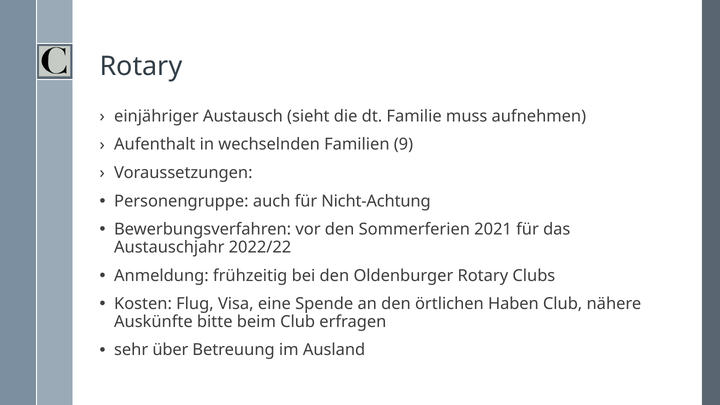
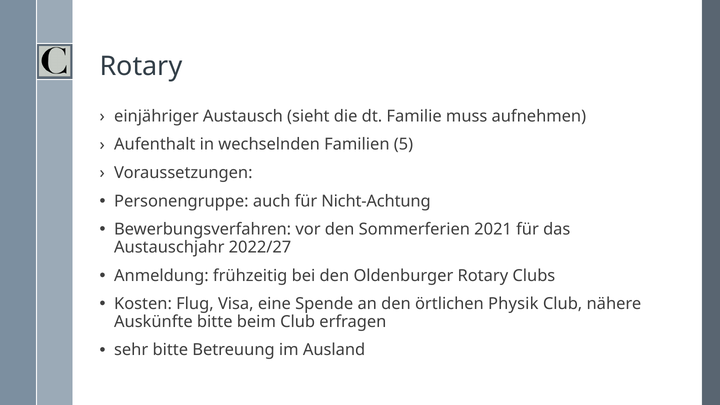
9: 9 -> 5
2022/22: 2022/22 -> 2022/27
Haben: Haben -> Physik
sehr über: über -> bitte
